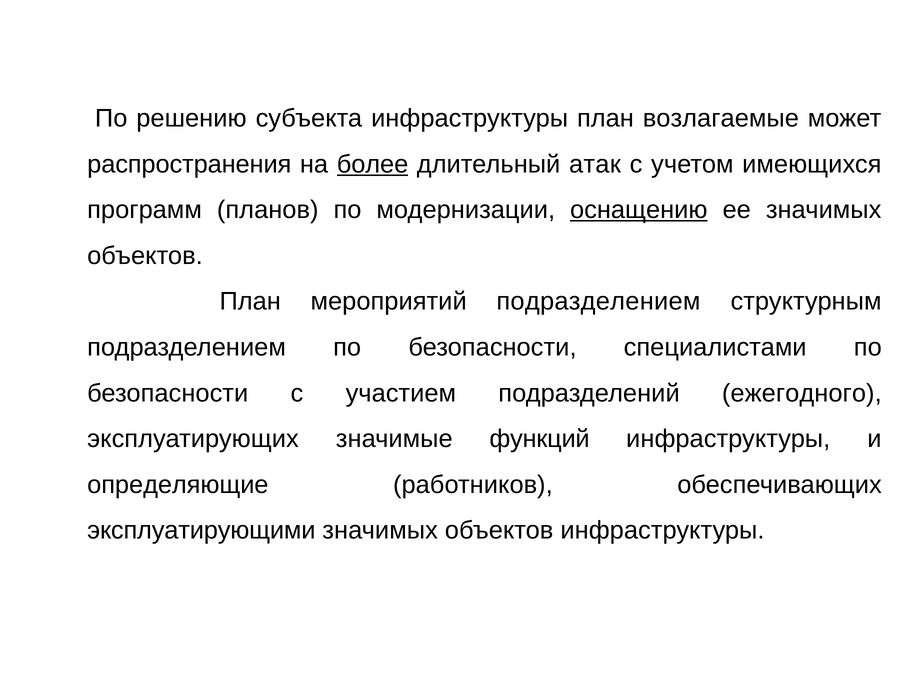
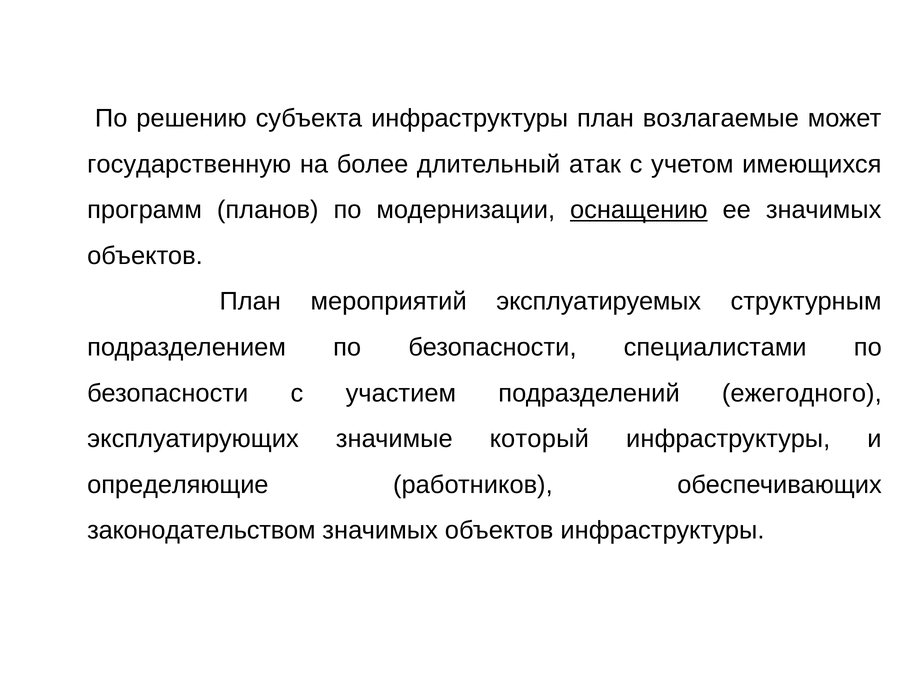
распространения: распространения -> государственную
более underline: present -> none
мероприятий подразделением: подразделением -> эксплуатируемых
функций: функций -> который
эксплуатирующими: эксплуатирующими -> законодательством
